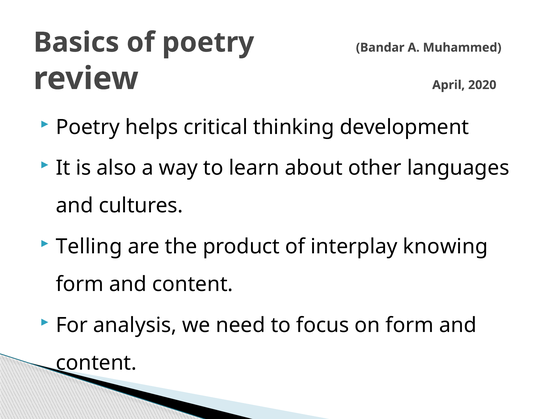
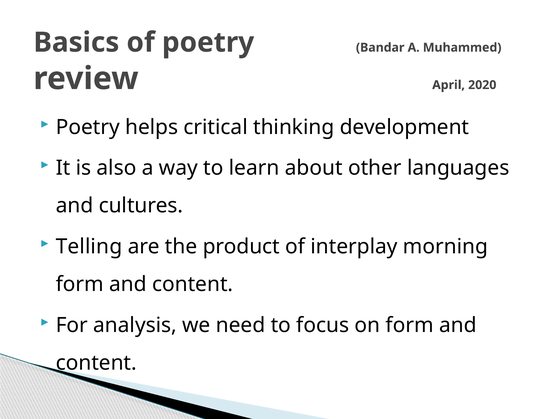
knowing: knowing -> morning
